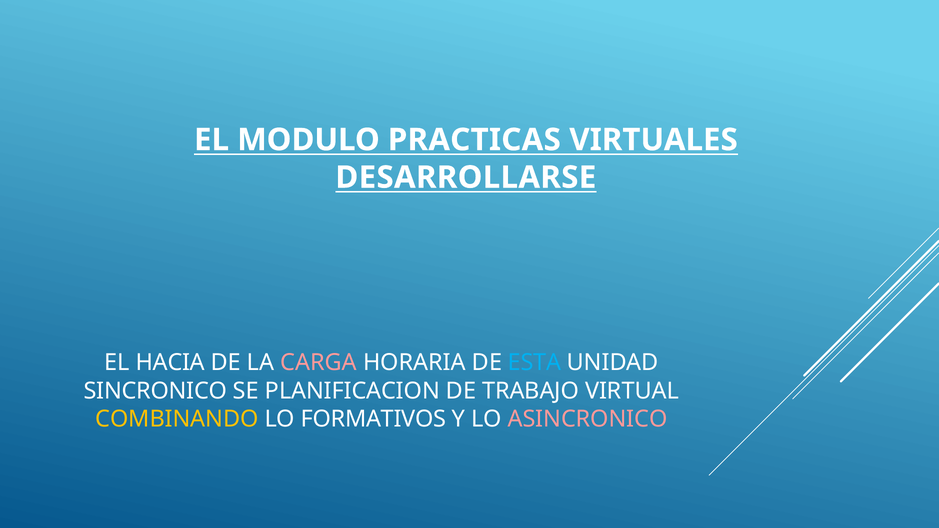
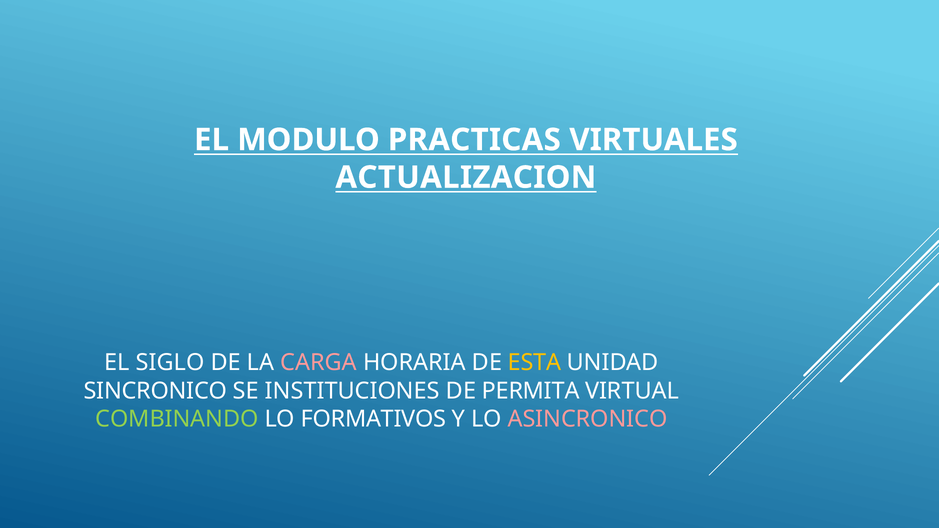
DESARROLLARSE: DESARROLLARSE -> ACTUALIZACION
HACIA: HACIA -> SIGLO
ESTA colour: light blue -> yellow
PLANIFICACION: PLANIFICACION -> INSTITUCIONES
TRABAJO: TRABAJO -> PERMITA
COMBINANDO colour: yellow -> light green
